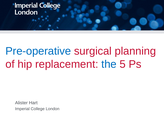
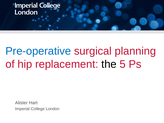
the colour: blue -> black
